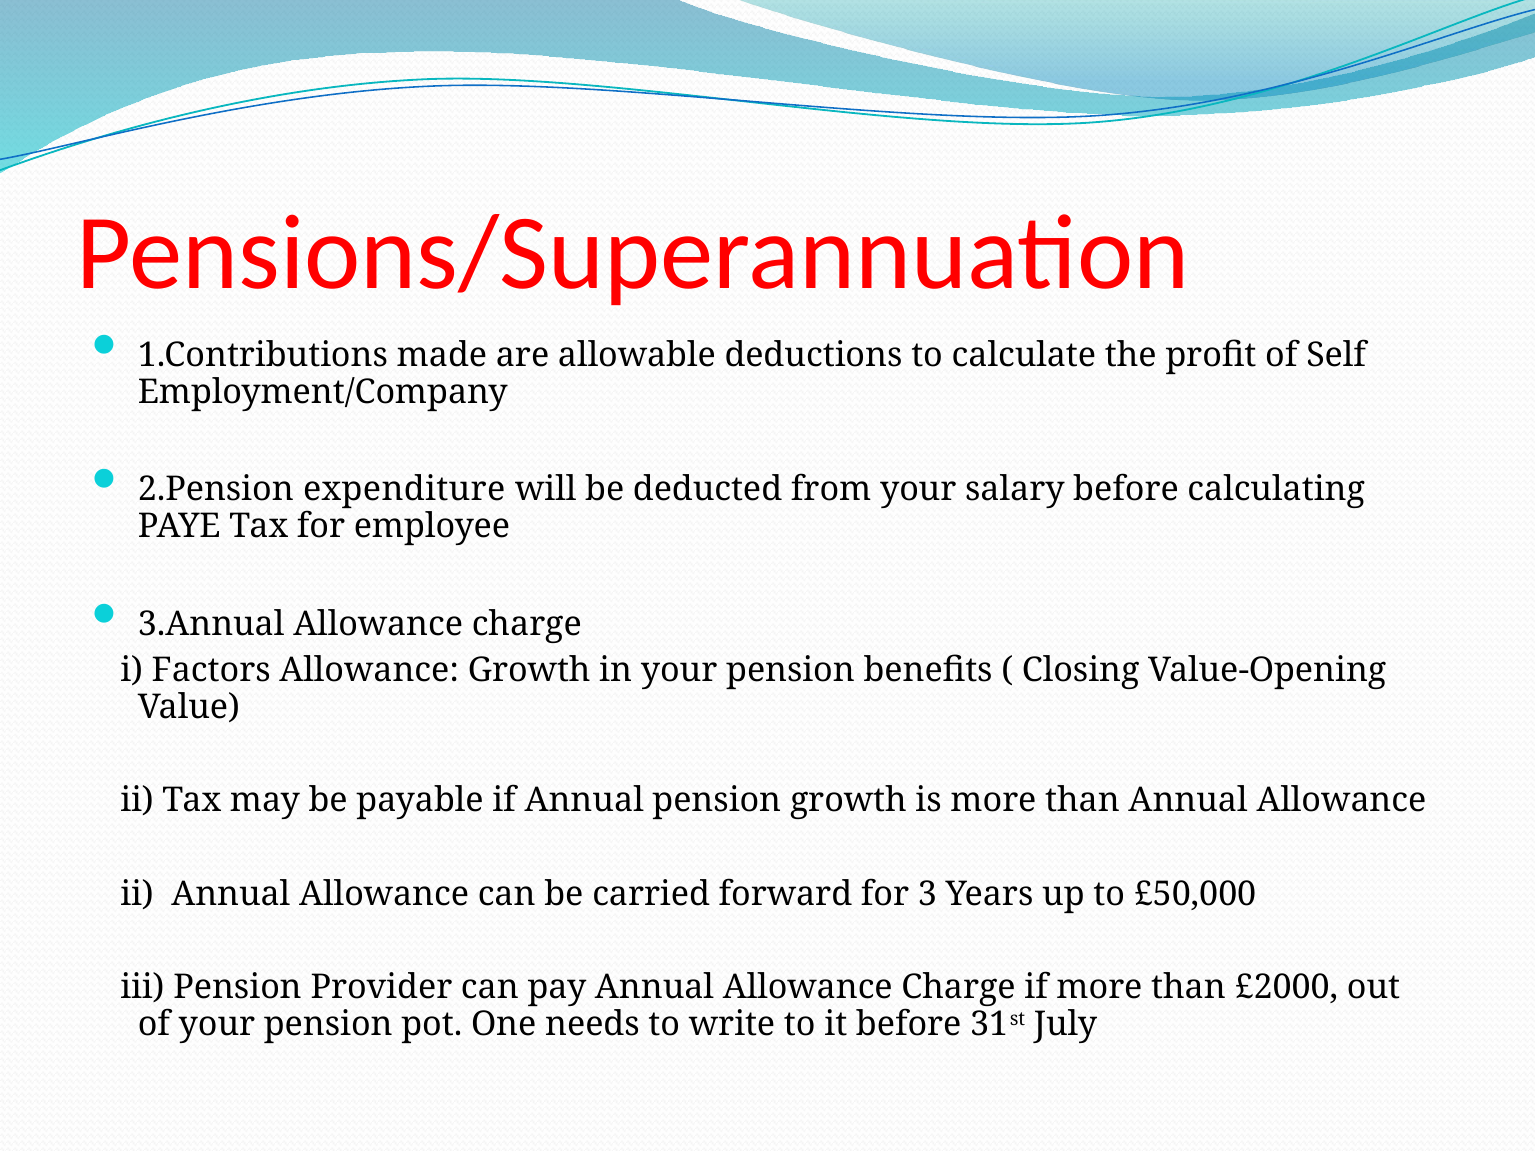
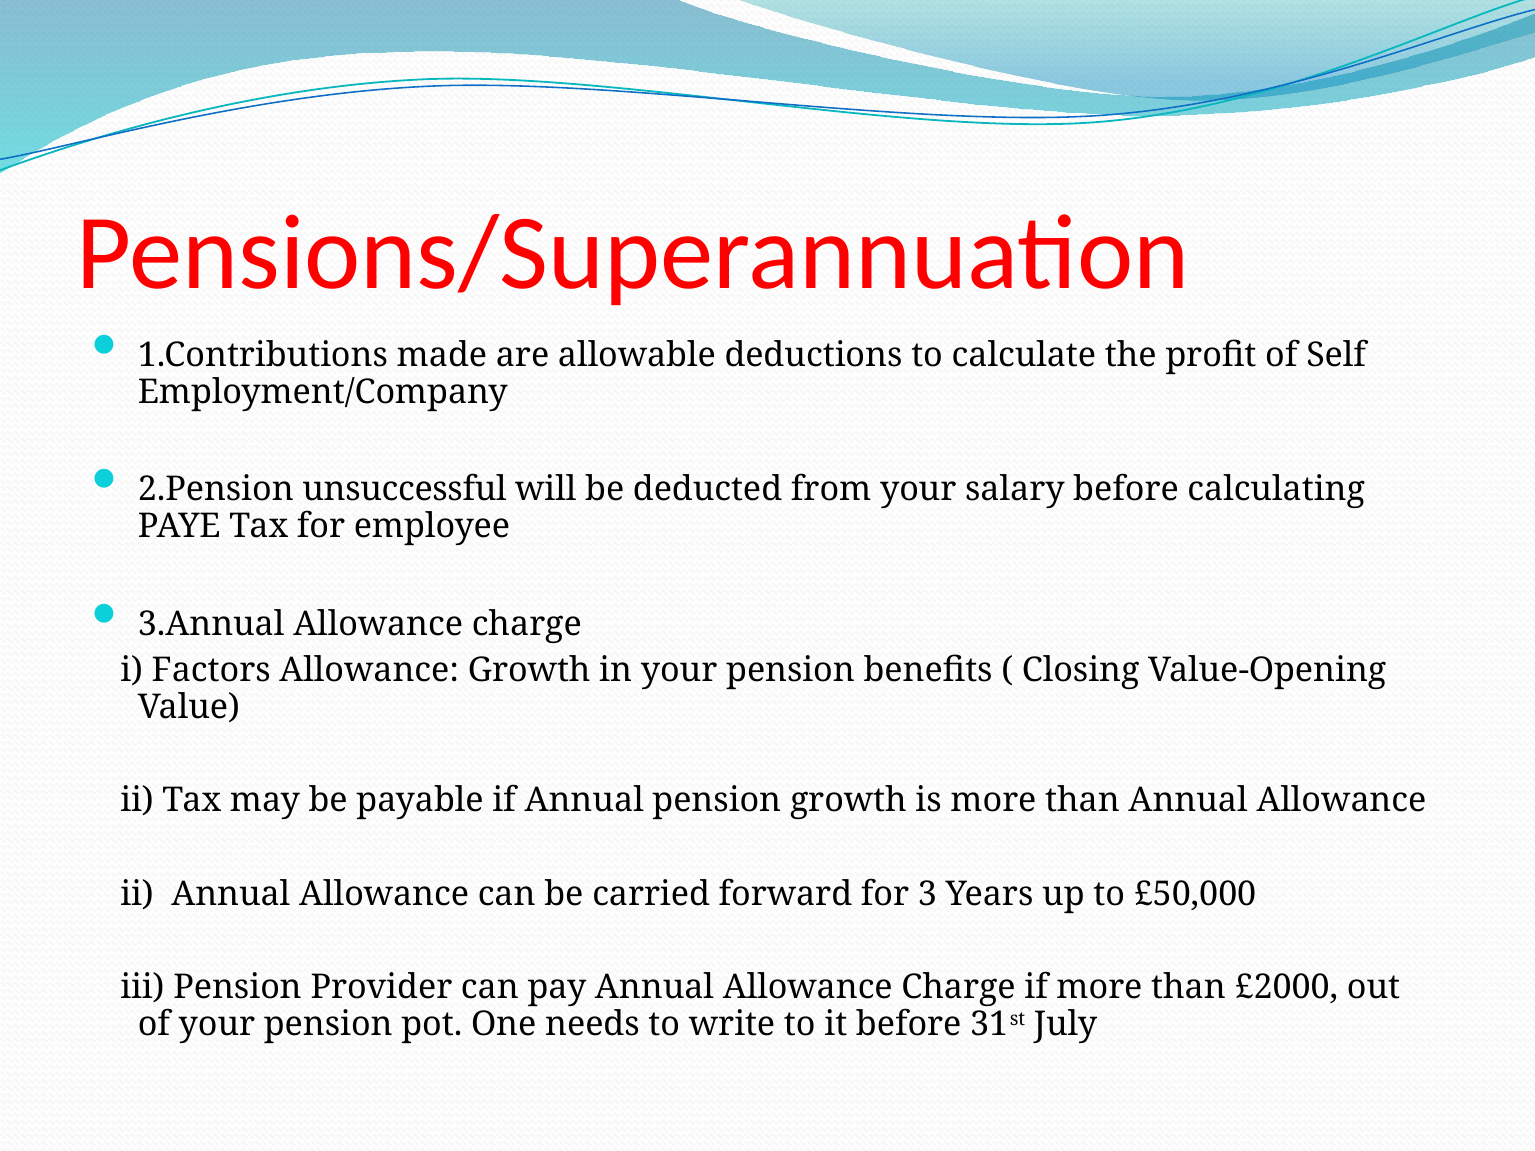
expenditure: expenditure -> unsuccessful
